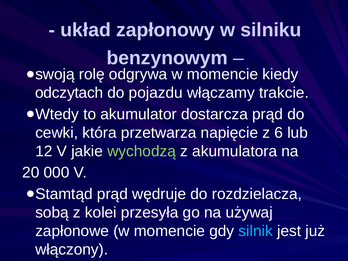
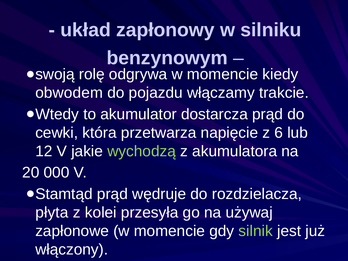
odczytach: odczytach -> obwodem
sobą: sobą -> płyta
silnik colour: light blue -> light green
